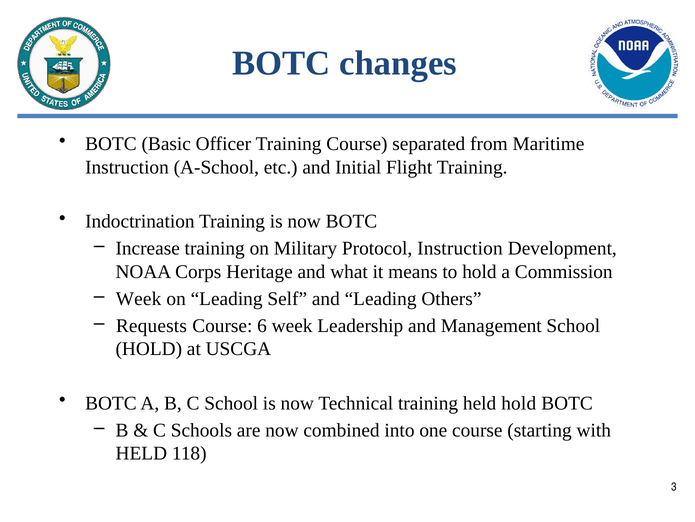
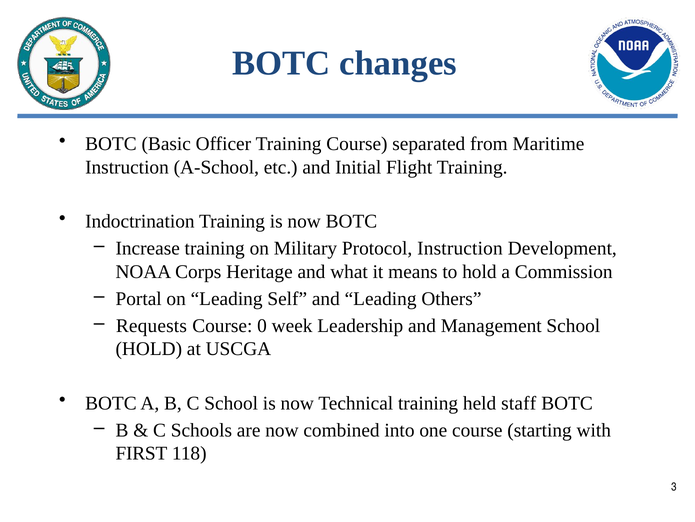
Week at (139, 298): Week -> Portal
6: 6 -> 0
held hold: hold -> staff
HELD at (141, 453): HELD -> FIRST
